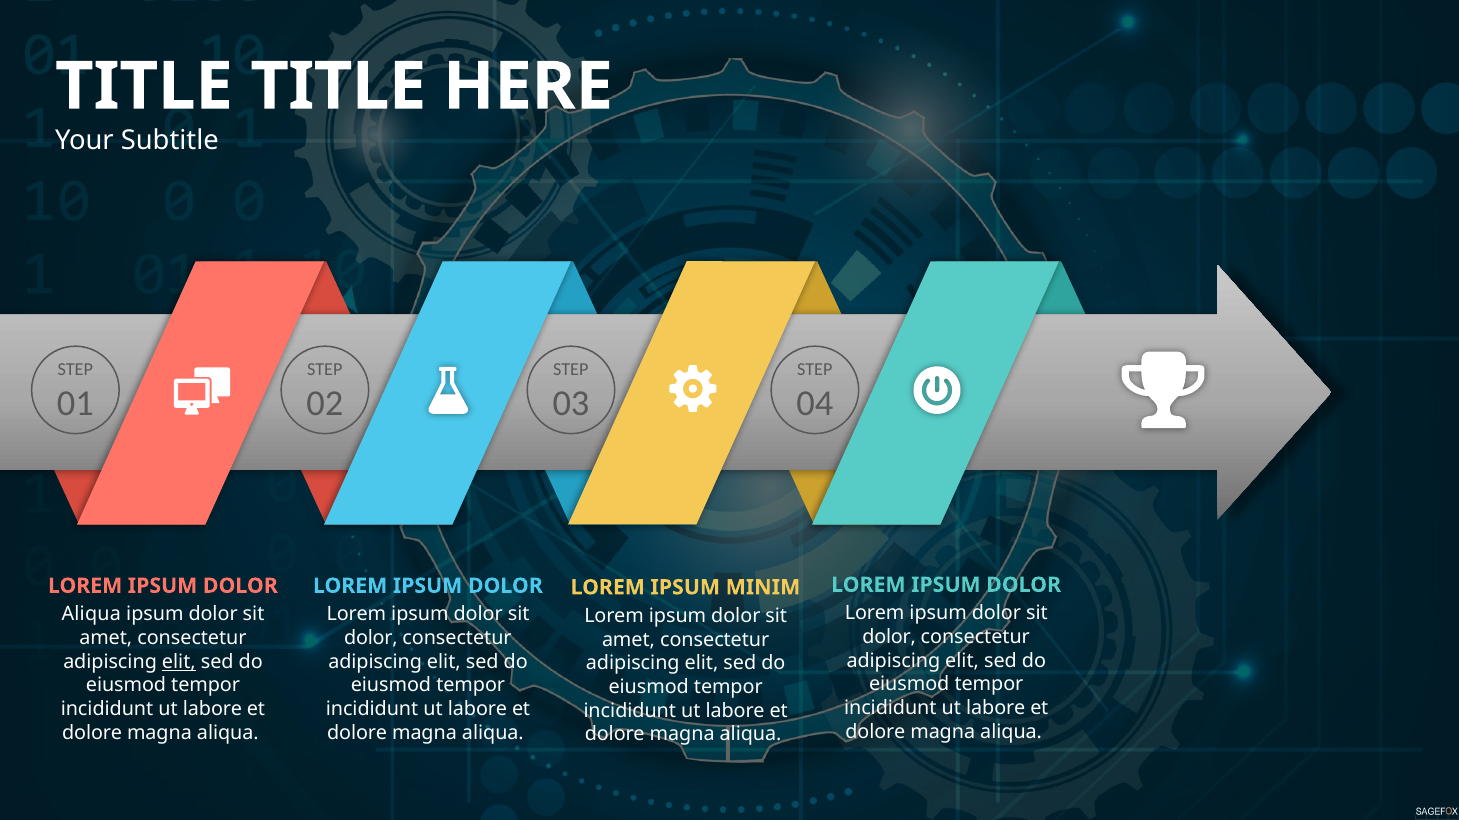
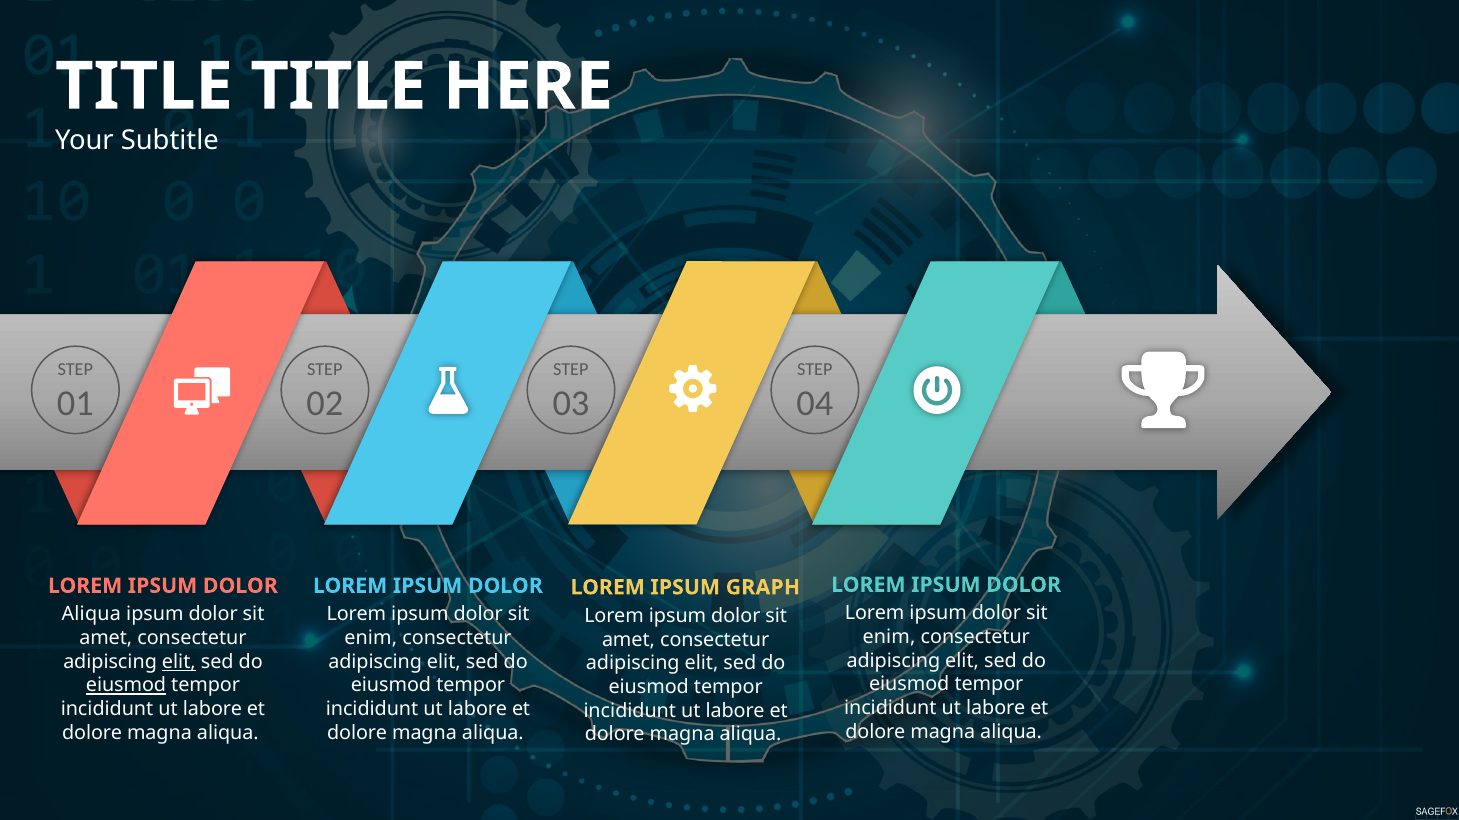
MINIM: MINIM -> GRAPH
dolor at (889, 638): dolor -> enim
dolor at (371, 639): dolor -> enim
eiusmod at (126, 686) underline: none -> present
